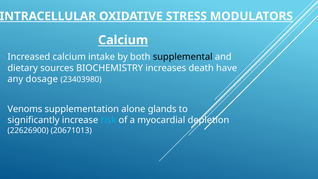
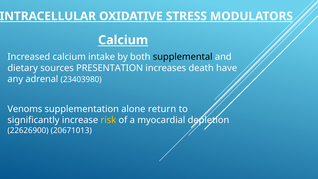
BIOCHEMISTRY: BIOCHEMISTRY -> PRESENTATION
dosage: dosage -> adrenal
glands: glands -> return
risk colour: light blue -> yellow
